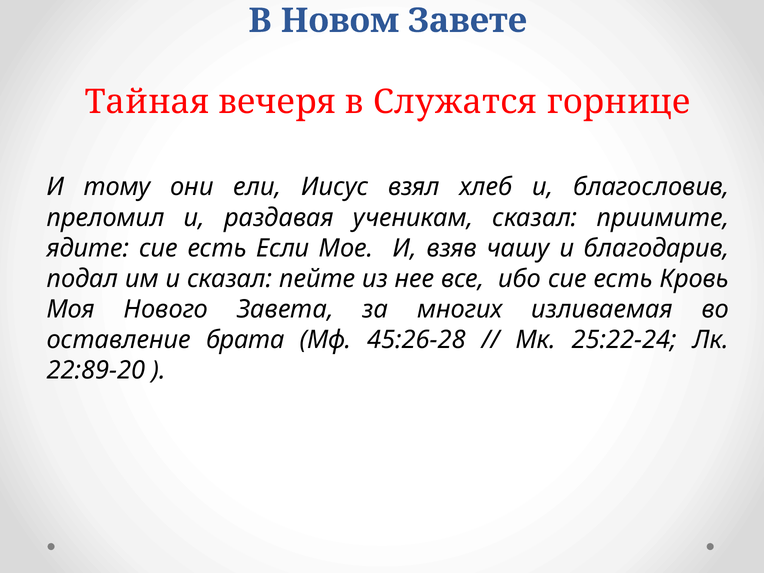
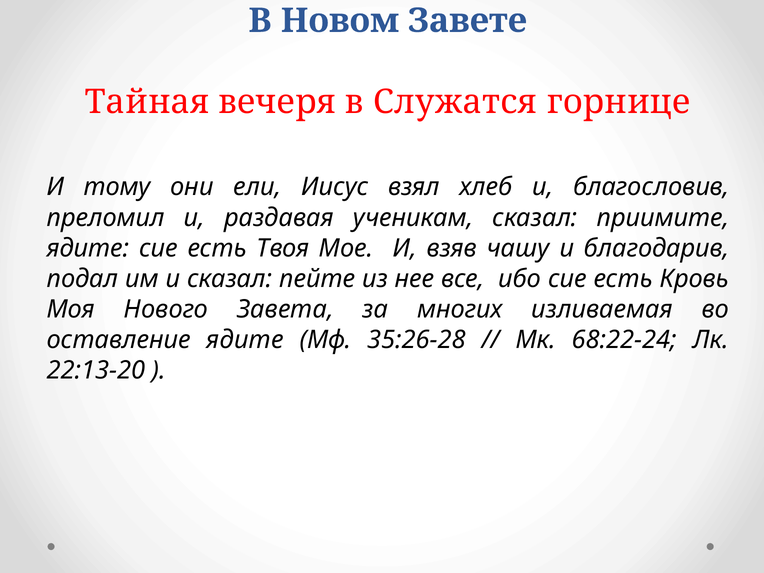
Если: Если -> Твоя
оставление брата: брата -> ядите
45:26-28: 45:26-28 -> 35:26-28
25:22-24: 25:22-24 -> 68:22-24
22:89-20: 22:89-20 -> 22:13-20
